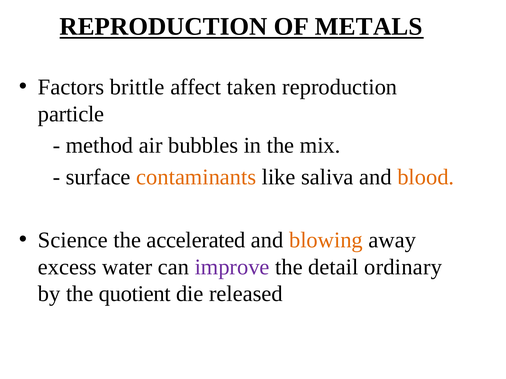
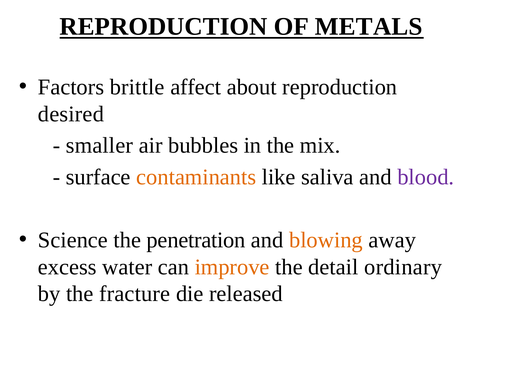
taken: taken -> about
particle: particle -> desired
method: method -> smaller
blood colour: orange -> purple
accelerated: accelerated -> penetration
improve colour: purple -> orange
quotient: quotient -> fracture
